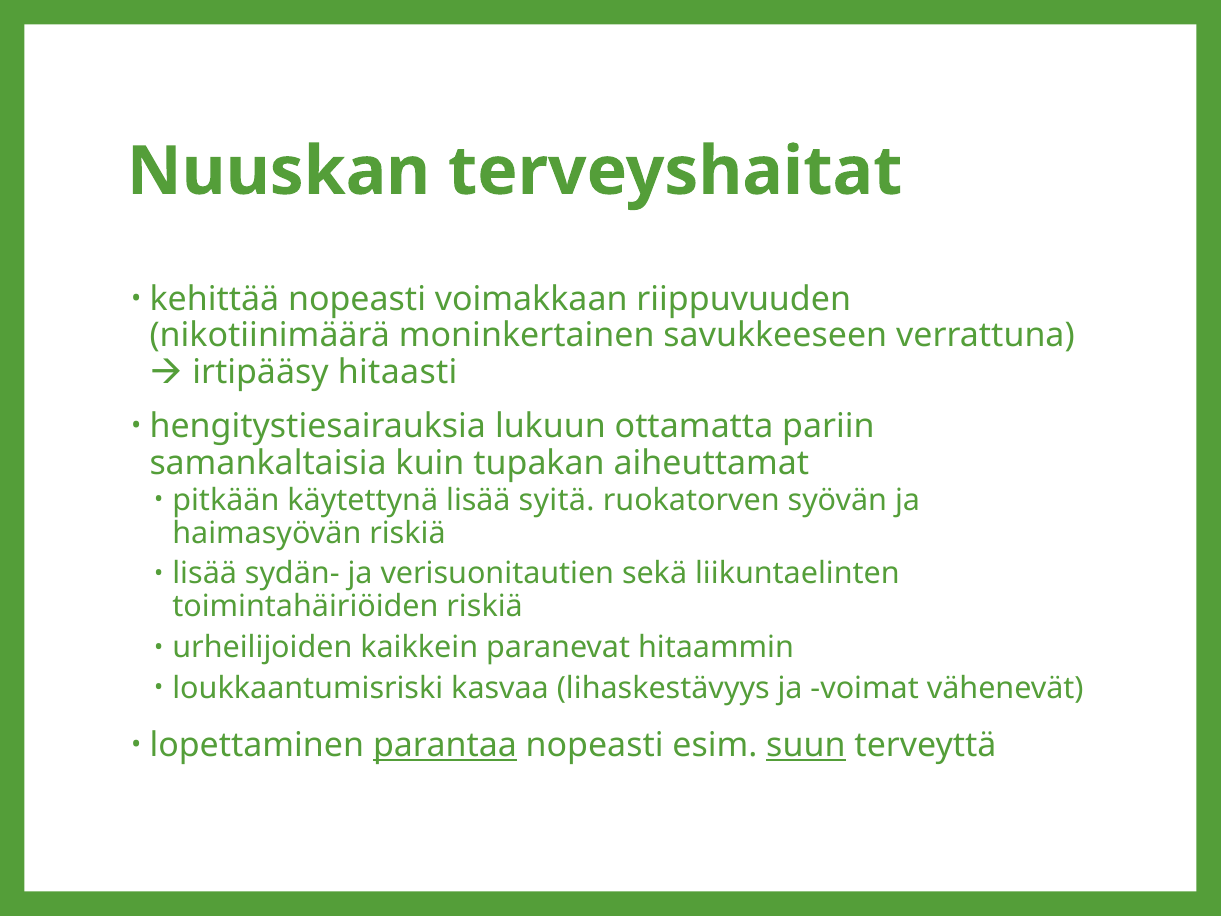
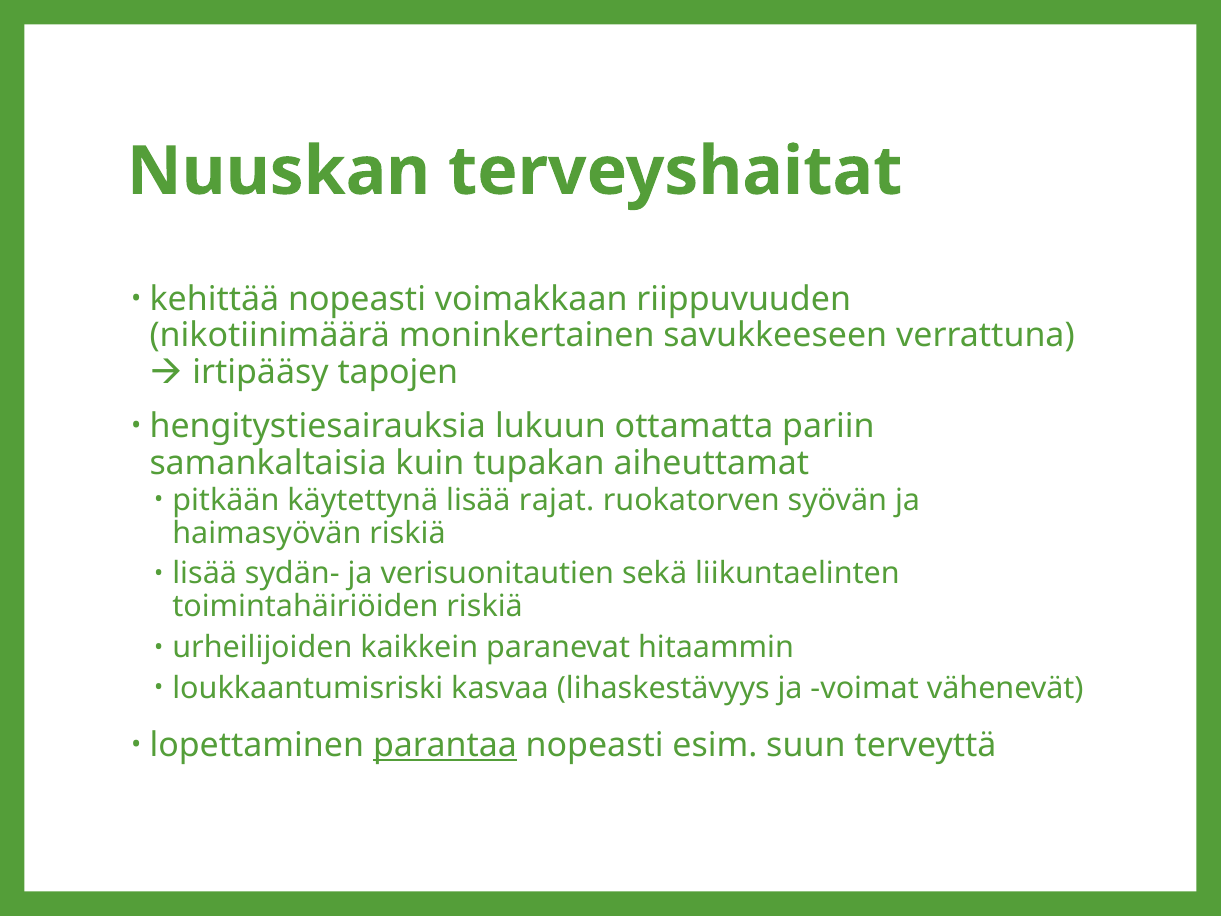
hitaasti: hitaasti -> tapojen
syitä: syitä -> rajat
suun underline: present -> none
